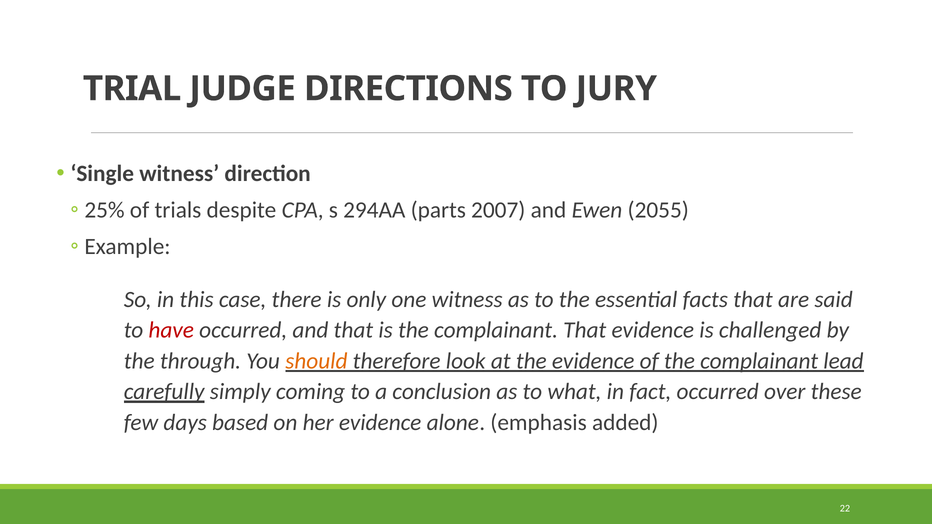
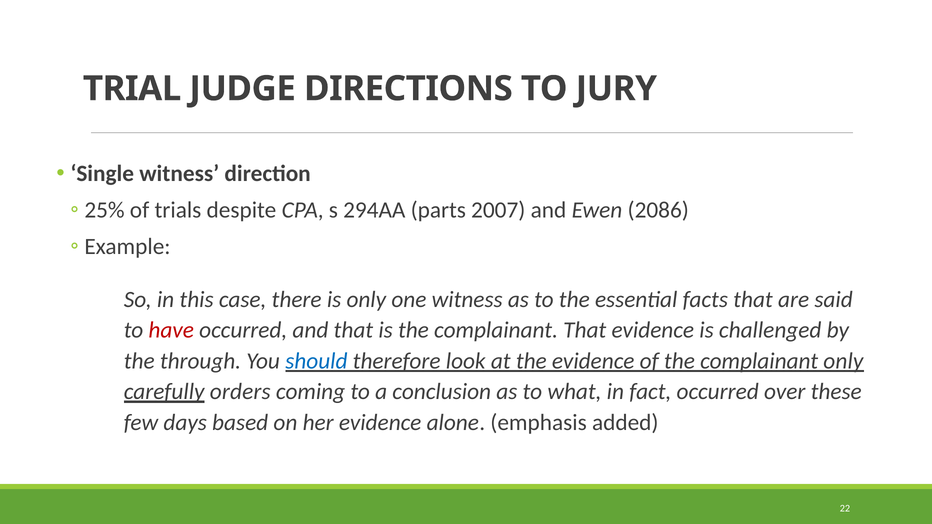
2055: 2055 -> 2086
should colour: orange -> blue
complainant lead: lead -> only
simply: simply -> orders
